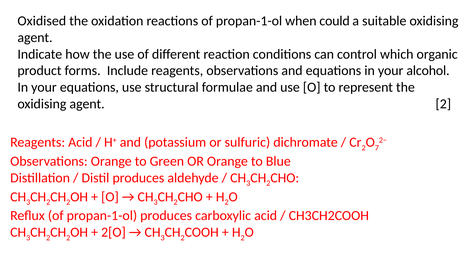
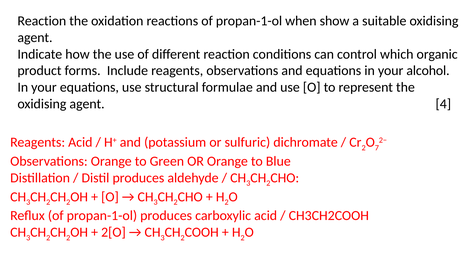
Oxidised at (42, 21): Oxidised -> Reaction
could: could -> show
agent 2: 2 -> 4
